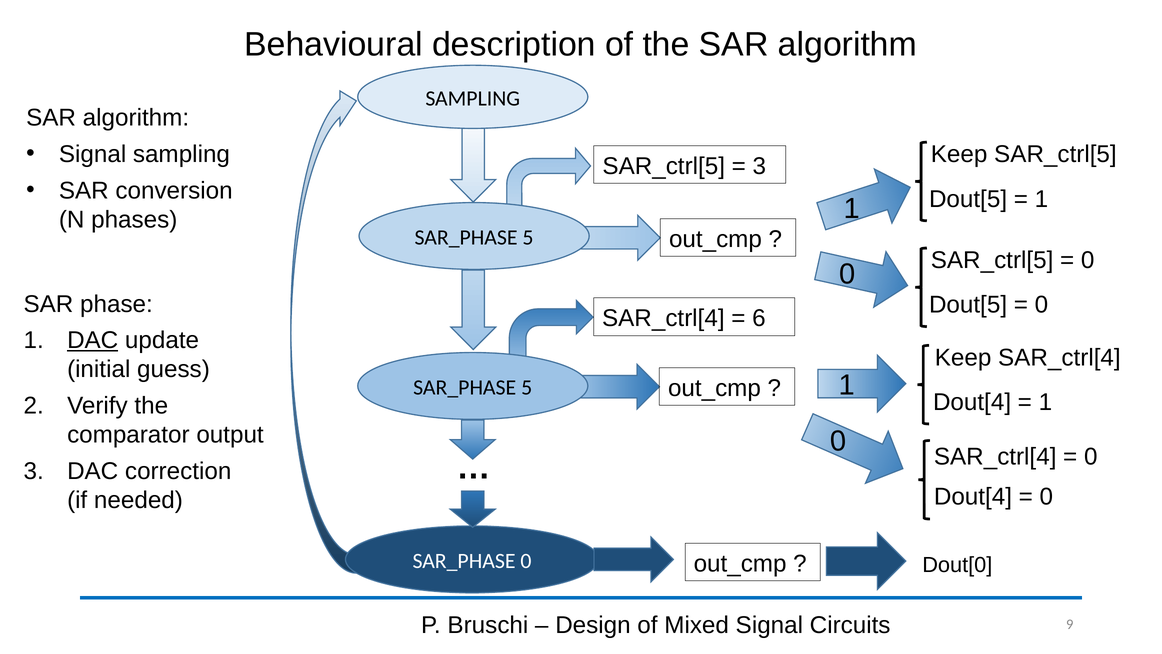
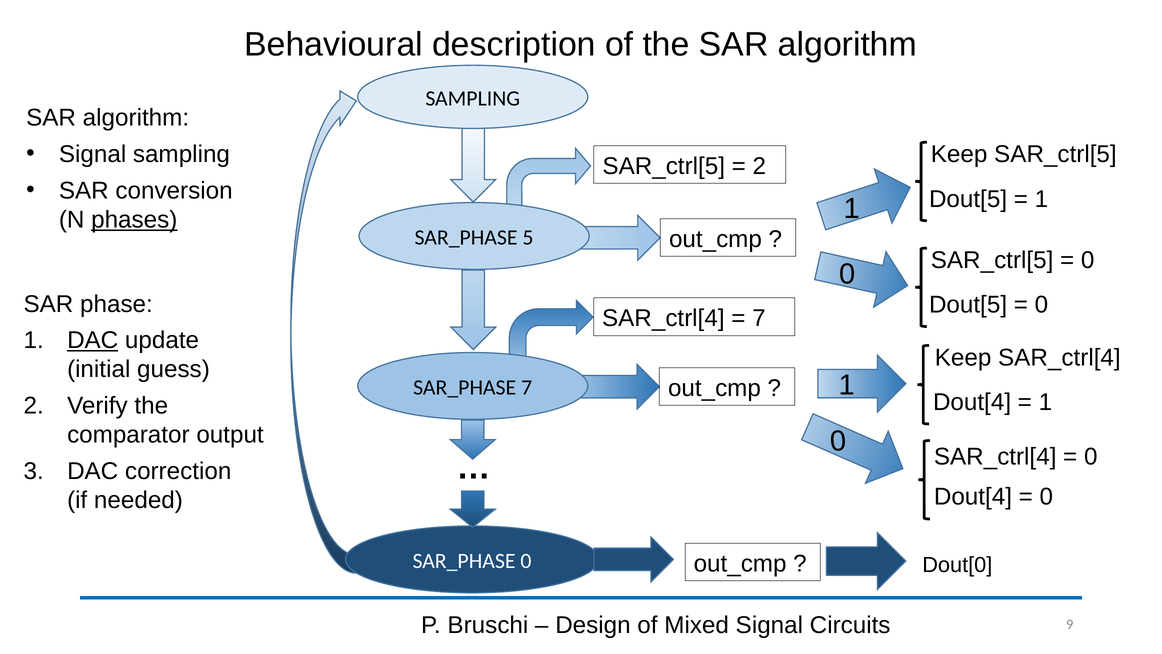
3 at (759, 166): 3 -> 2
phases underline: none -> present
6 at (759, 318): 6 -> 7
5 at (527, 387): 5 -> 7
